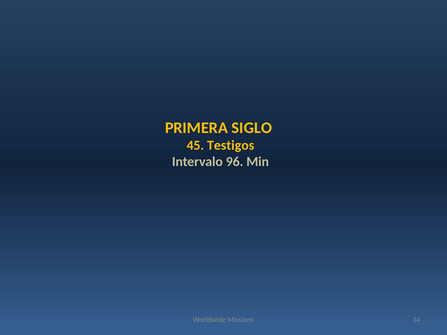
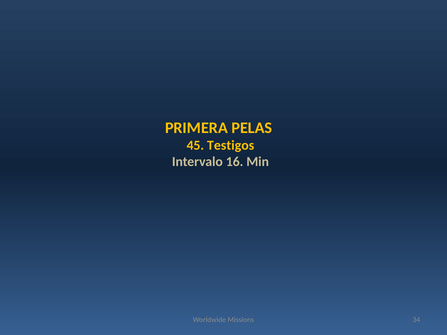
SIGLO: SIGLO -> PELAS
96: 96 -> 16
